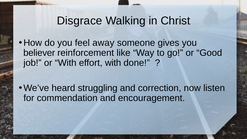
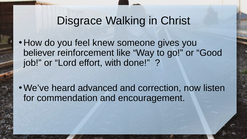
away: away -> knew
or With: With -> Lord
struggling: struggling -> advanced
